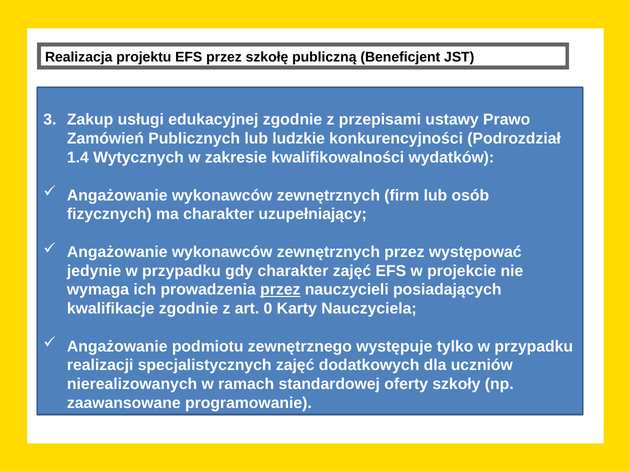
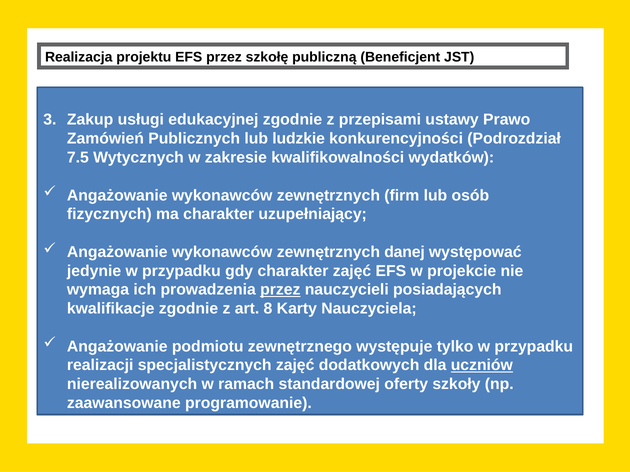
1.4: 1.4 -> 7.5
zewnętrznych przez: przez -> danej
0: 0 -> 8
uczniów underline: none -> present
